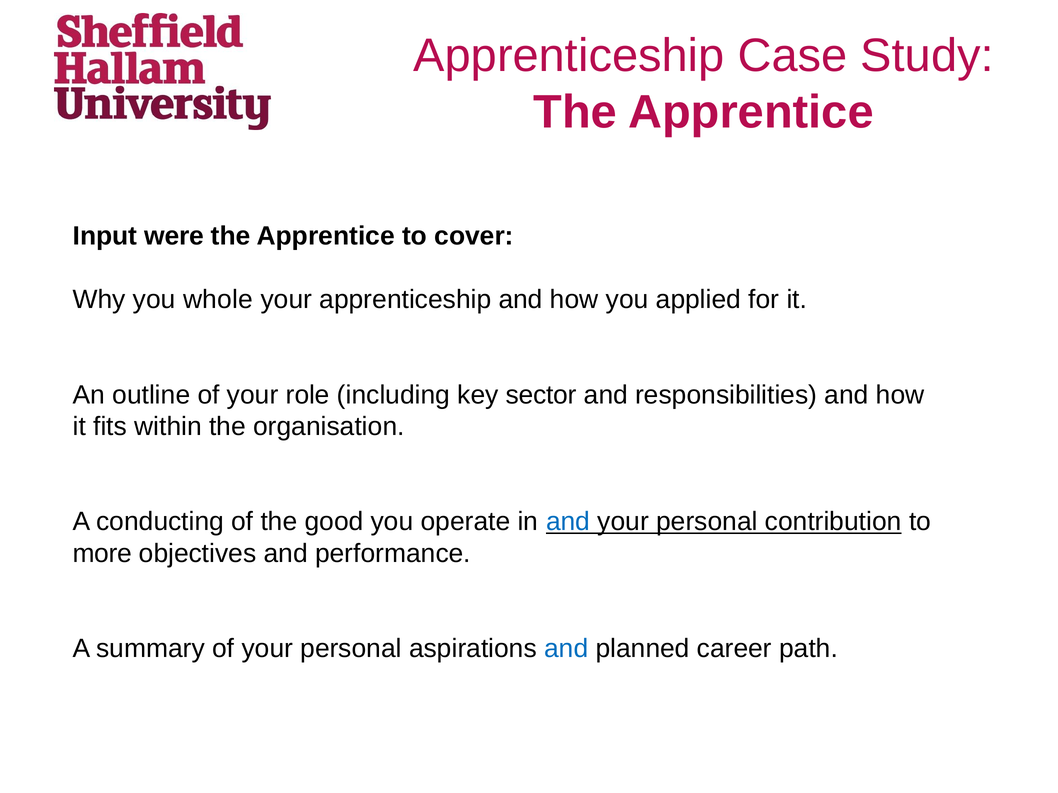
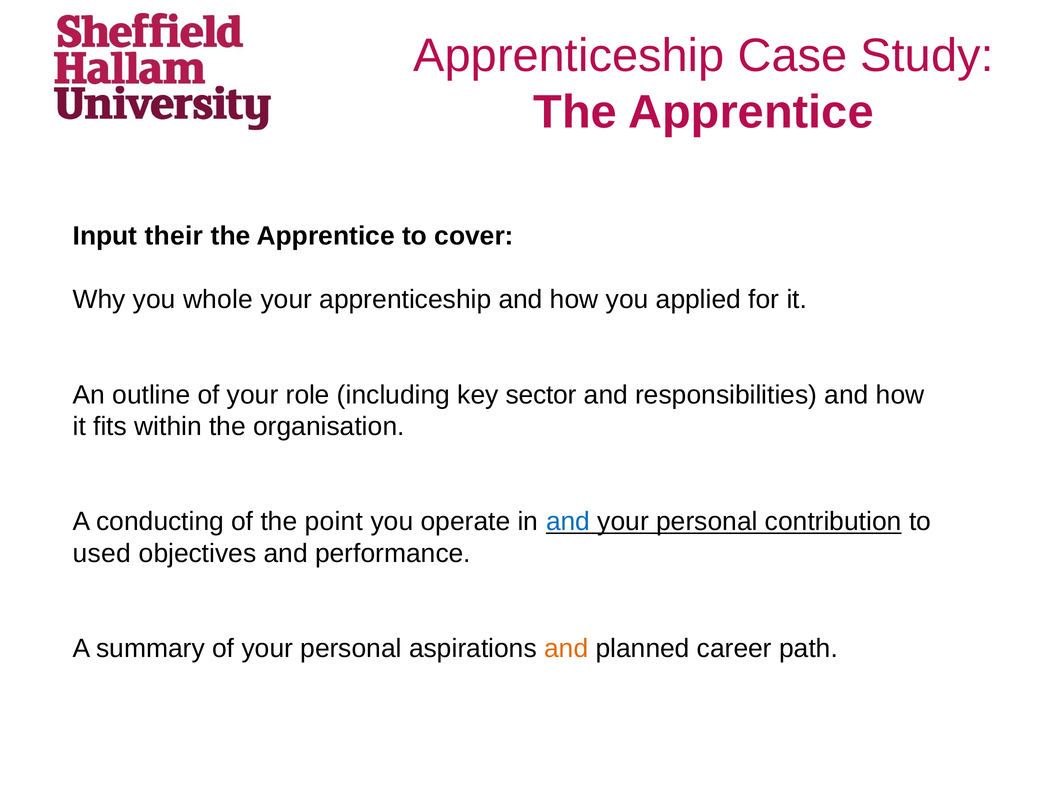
were: were -> their
good: good -> point
more: more -> used
and at (566, 649) colour: blue -> orange
